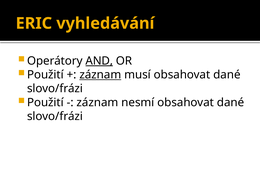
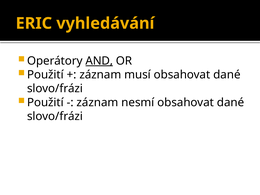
záznam at (100, 75) underline: present -> none
